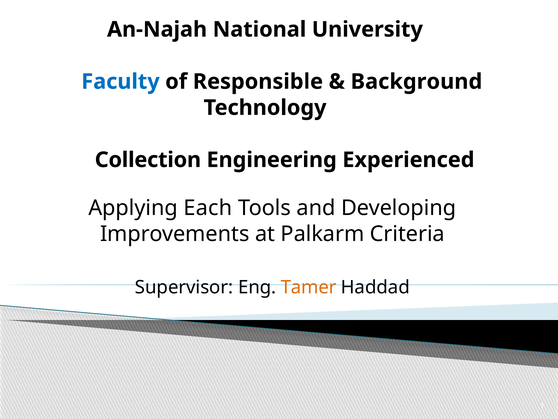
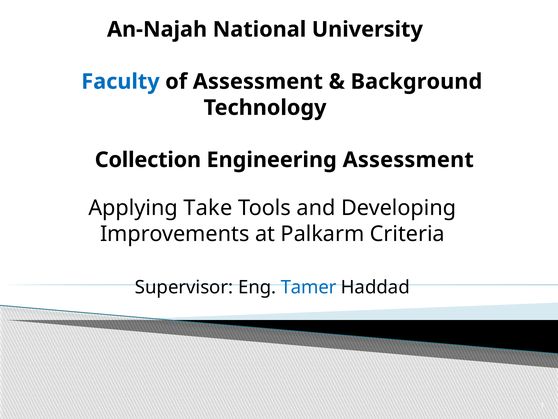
of Responsible: Responsible -> Assessment
Engineering Experienced: Experienced -> Assessment
Each: Each -> Take
Tamer colour: orange -> blue
